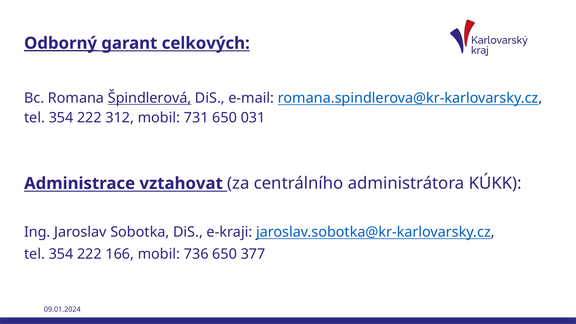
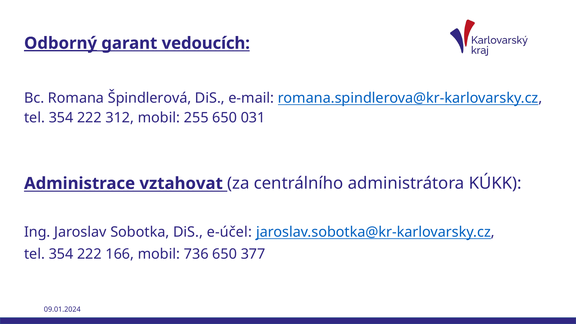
celkových: celkových -> vedoucích
Špindlerová underline: present -> none
731: 731 -> 255
e-kraji: e-kraji -> e-účel
